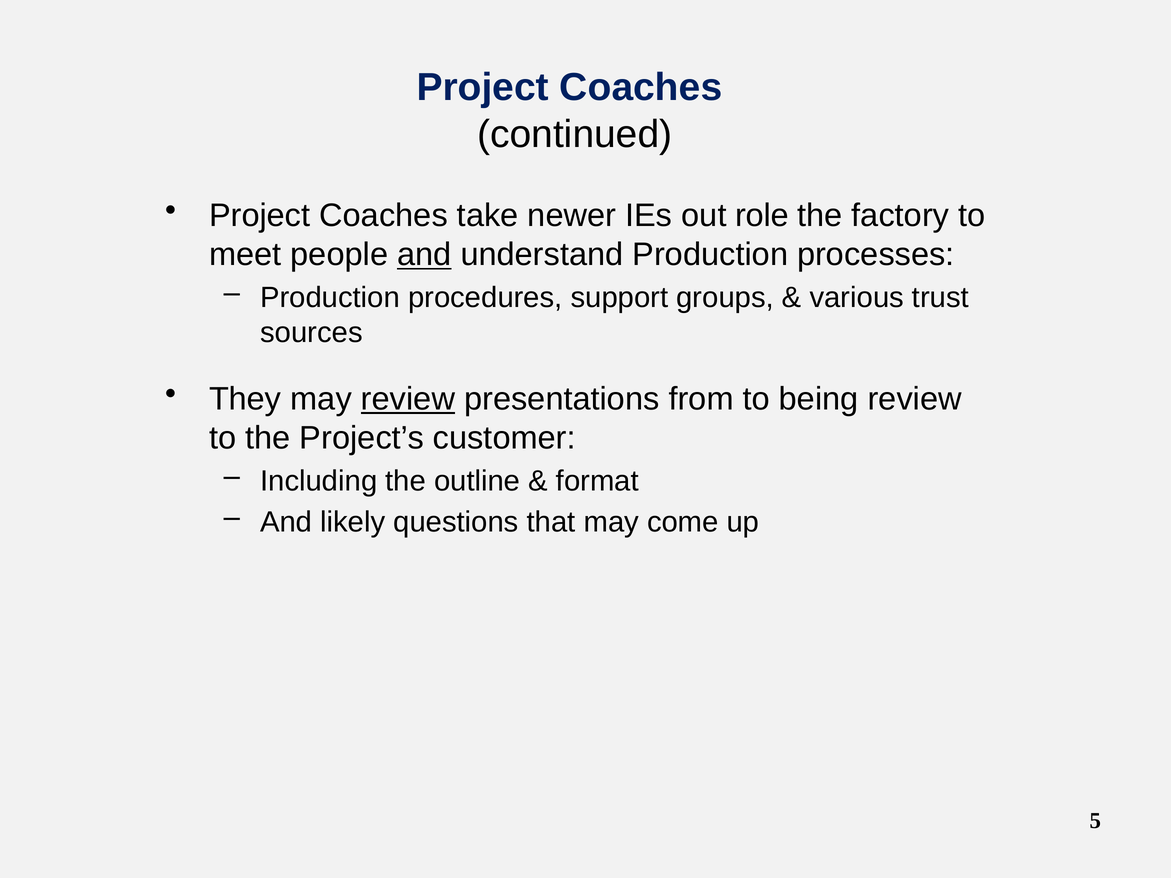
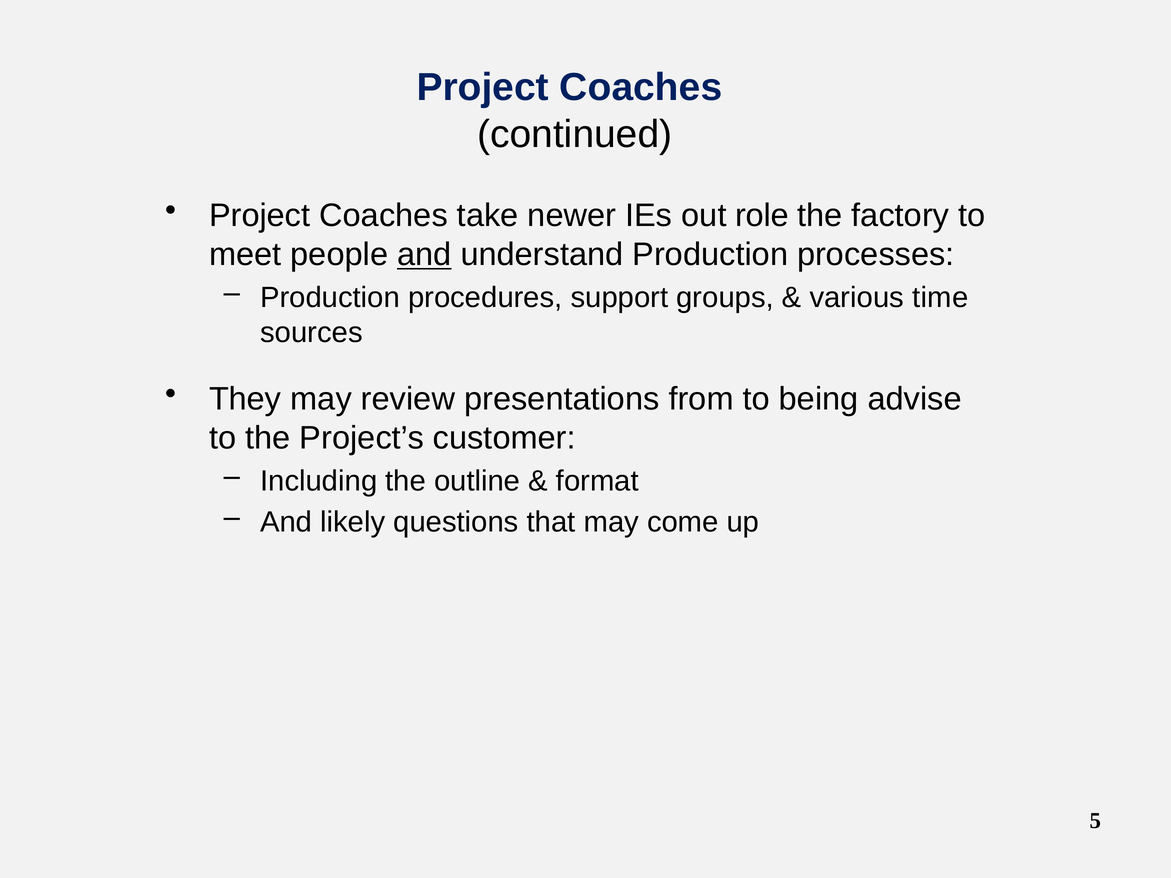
trust: trust -> time
review at (408, 399) underline: present -> none
being review: review -> advise
